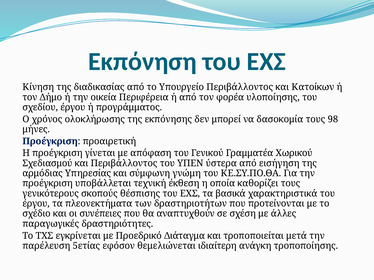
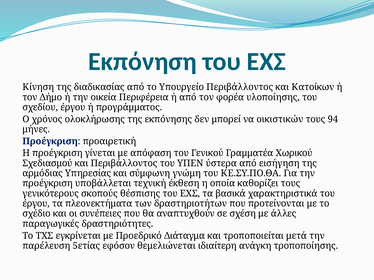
δασοκομία: δασοκομία -> οικιστικών
98: 98 -> 94
